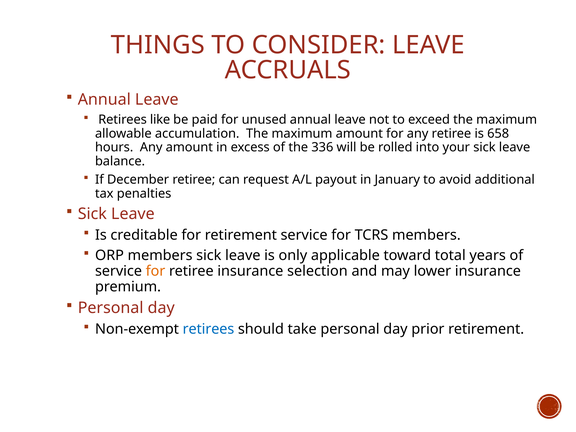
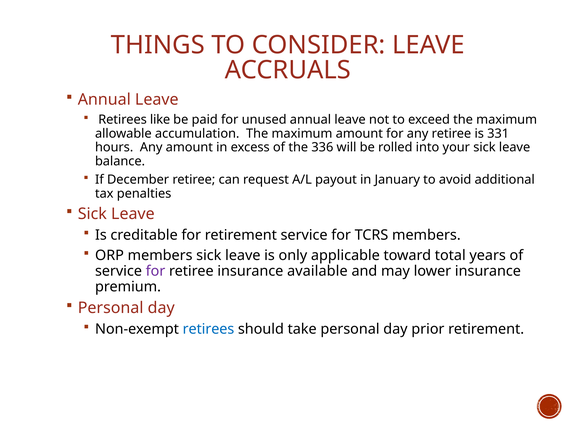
658: 658 -> 331
for at (155, 271) colour: orange -> purple
selection: selection -> available
